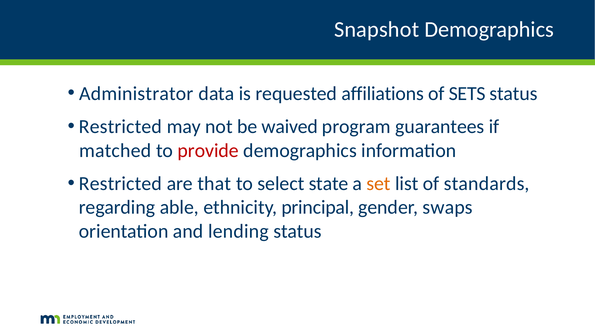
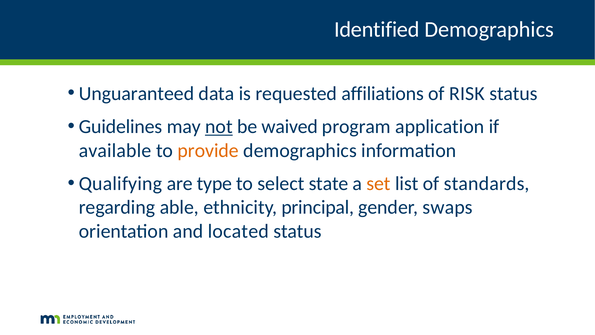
Snapshot: Snapshot -> Identified
Administrator: Administrator -> Unguaranteed
SETS: SETS -> RISK
Restricted at (120, 126): Restricted -> Guidelines
not underline: none -> present
guarantees: guarantees -> application
matched: matched -> available
provide colour: red -> orange
Restricted at (120, 183): Restricted -> Qualifying
that: that -> type
lending: lending -> located
